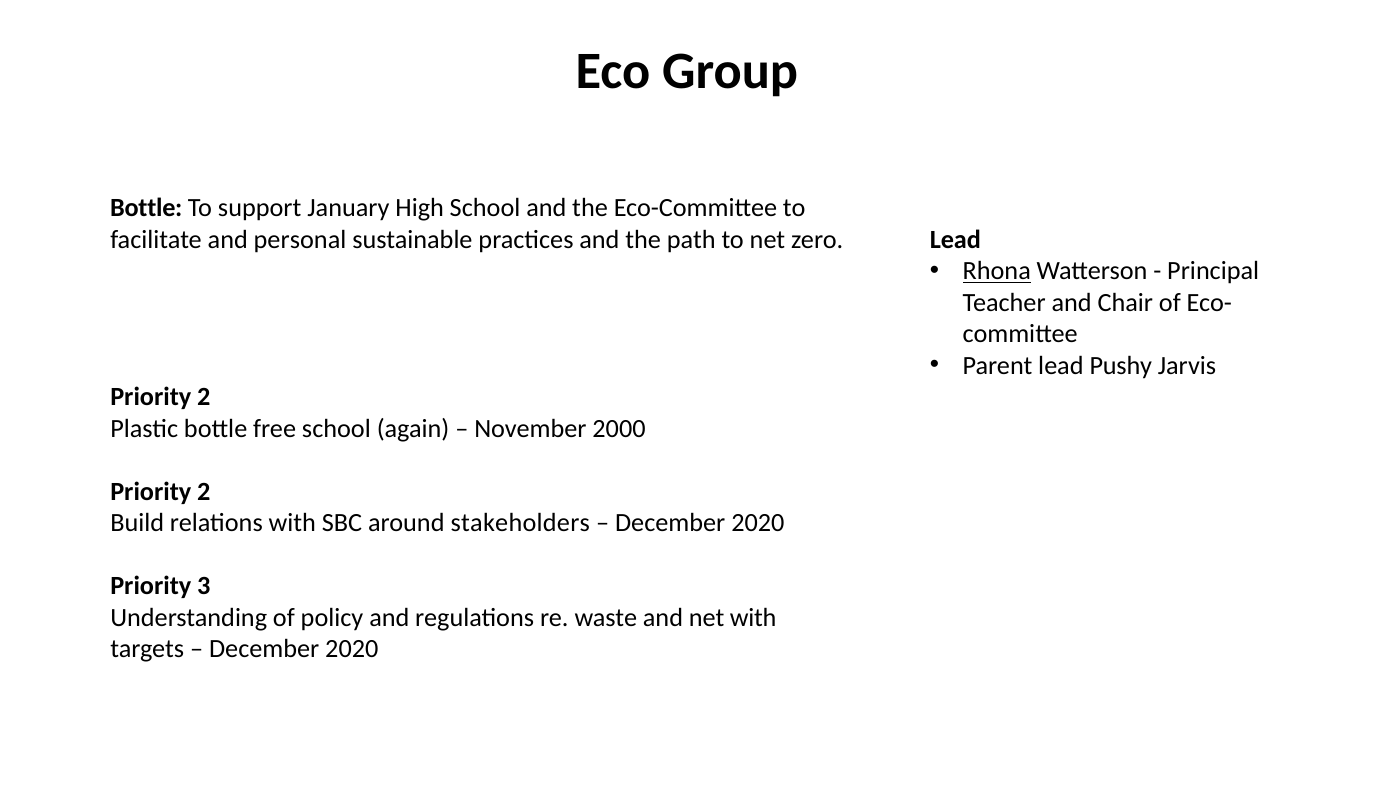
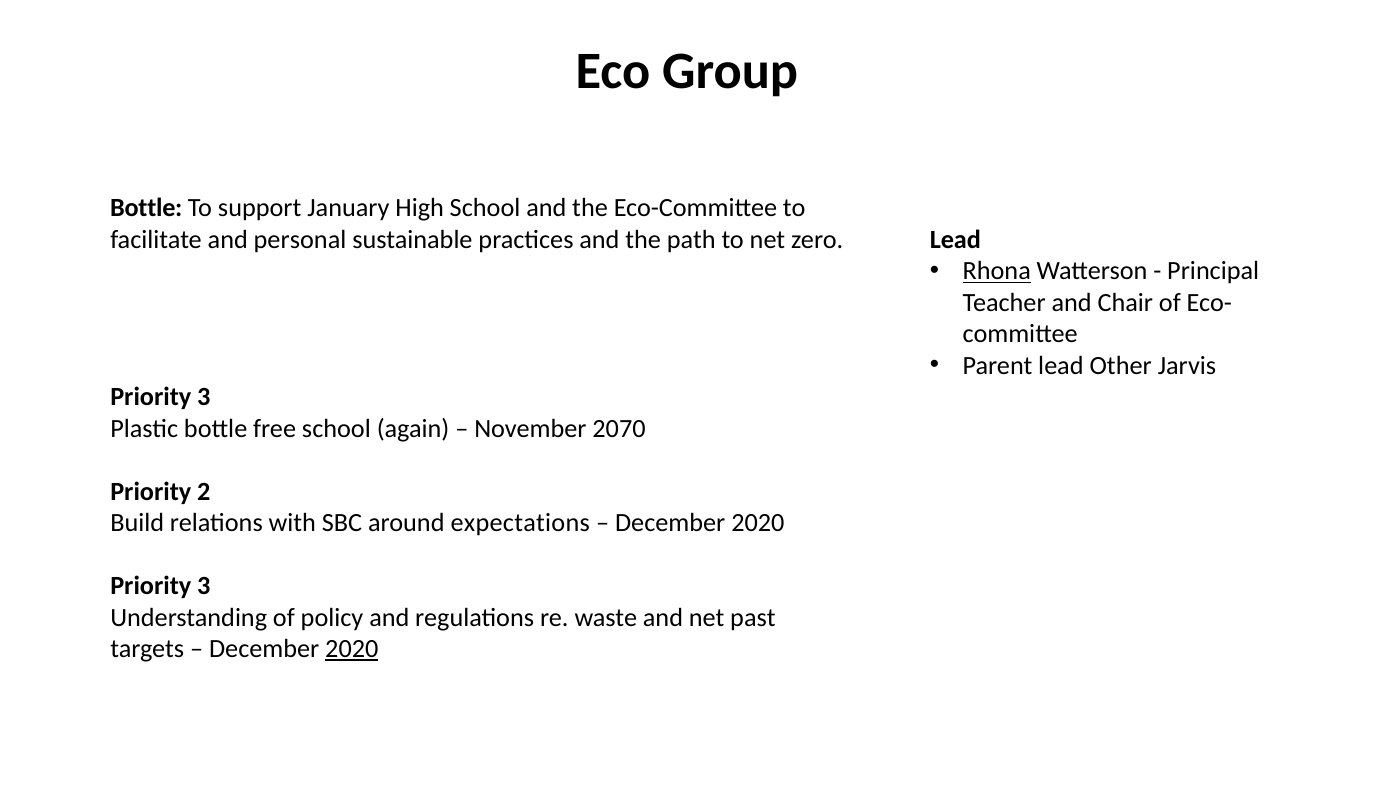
Pushy: Pushy -> Other
2 at (204, 397): 2 -> 3
2000: 2000 -> 2070
stakeholders: stakeholders -> expectations
net with: with -> past
2020 at (352, 649) underline: none -> present
